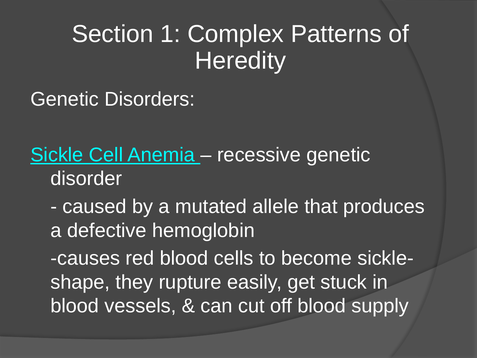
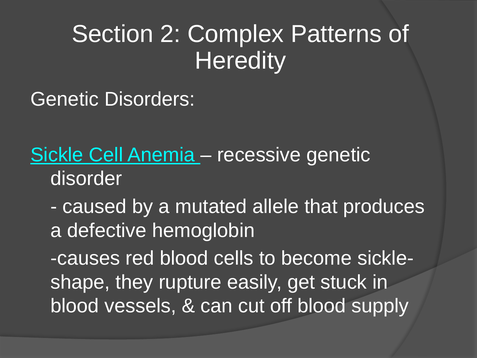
1: 1 -> 2
